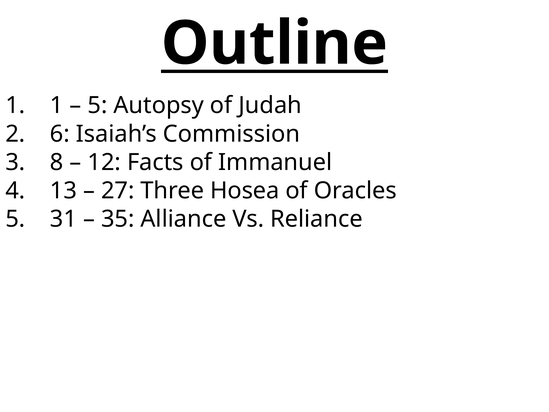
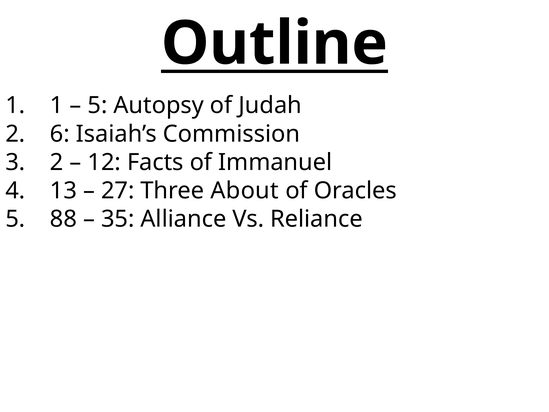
8 at (57, 162): 8 -> 2
Hosea: Hosea -> About
31: 31 -> 88
